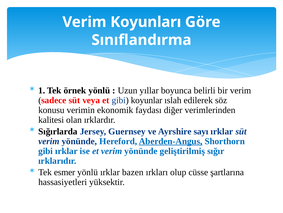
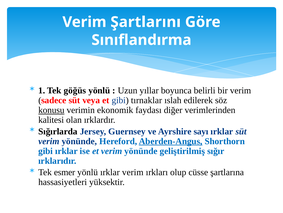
Koyunları: Koyunları -> Şartlarını
örnek: örnek -> göğüs
koyunlar: koyunlar -> tırnaklar
konusu underline: none -> present
ırklar bazen: bazen -> verim
